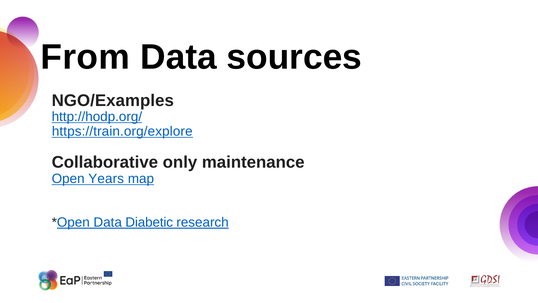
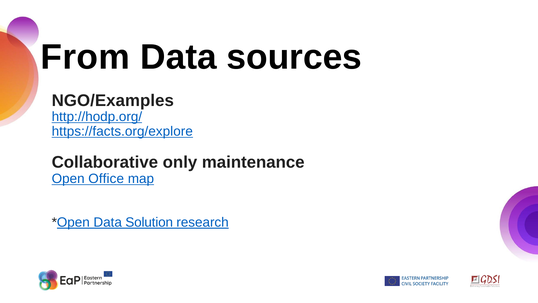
https://train.org/explore: https://train.org/explore -> https://facts.org/explore
Years: Years -> Office
Diabetic: Diabetic -> Solution
